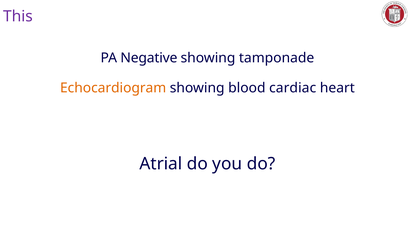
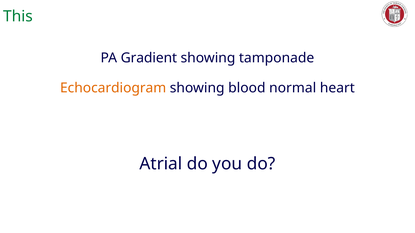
This colour: purple -> green
Negative: Negative -> Gradient
cardiac: cardiac -> normal
